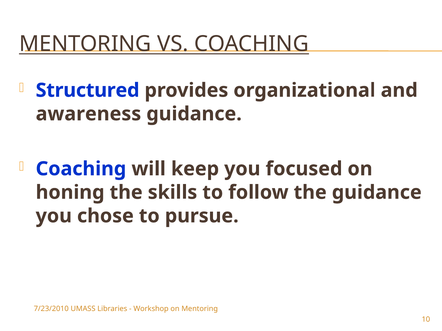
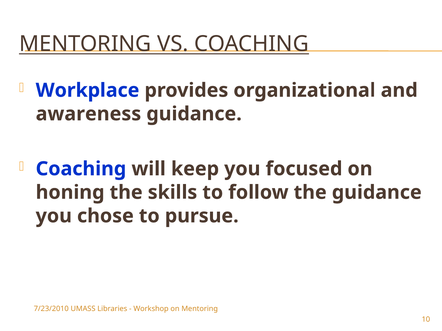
Structured: Structured -> Workplace
